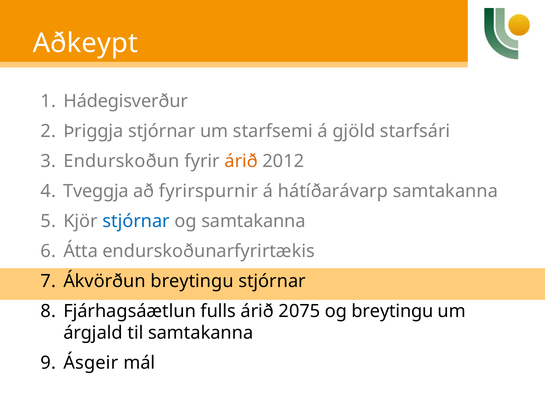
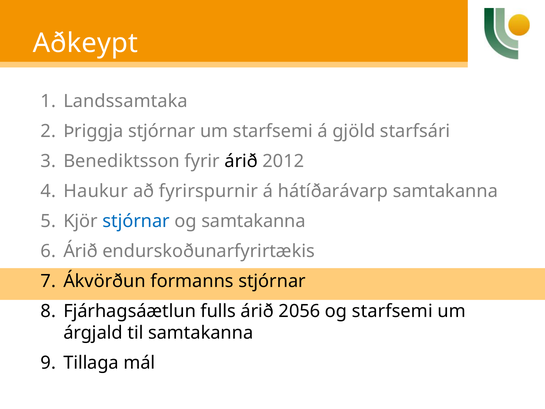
Hádegisverður: Hádegisverður -> Landssamtaka
Endurskoðun: Endurskoðun -> Benediktsson
árið at (241, 161) colour: orange -> black
Tveggja: Tveggja -> Haukur
Átta at (81, 251): Átta -> Árið
Ákvörðun breytingu: breytingu -> formanns
2075: 2075 -> 2056
og breytingu: breytingu -> starfsemi
Ásgeir: Ásgeir -> Tillaga
